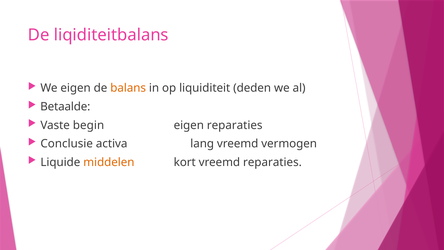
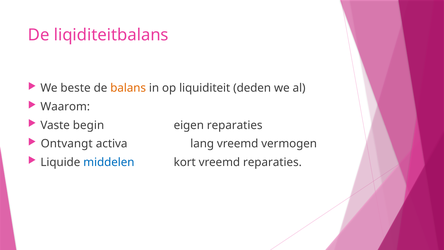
We eigen: eigen -> beste
Betaalde: Betaalde -> Waarom
Conclusie: Conclusie -> Ontvangt
middelen colour: orange -> blue
